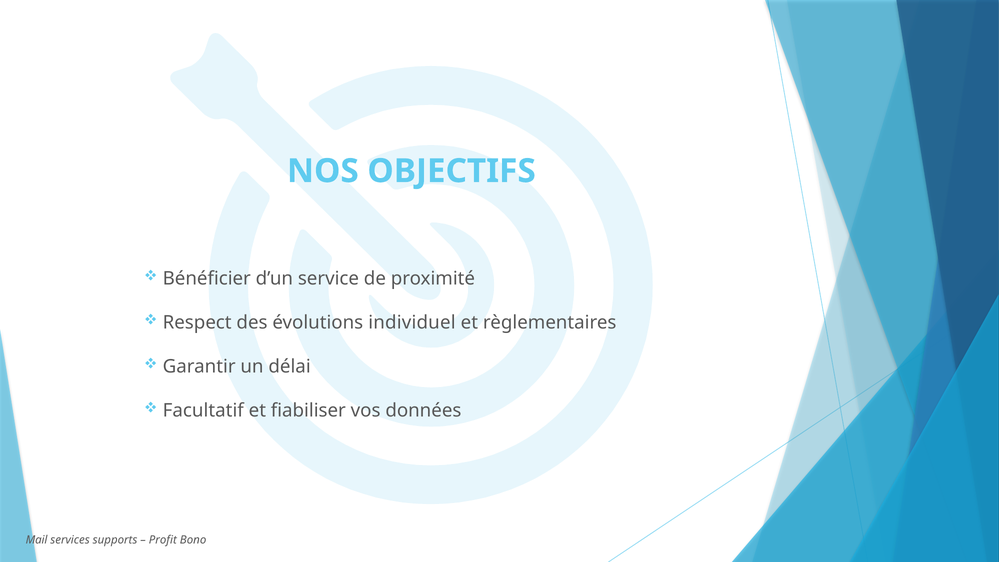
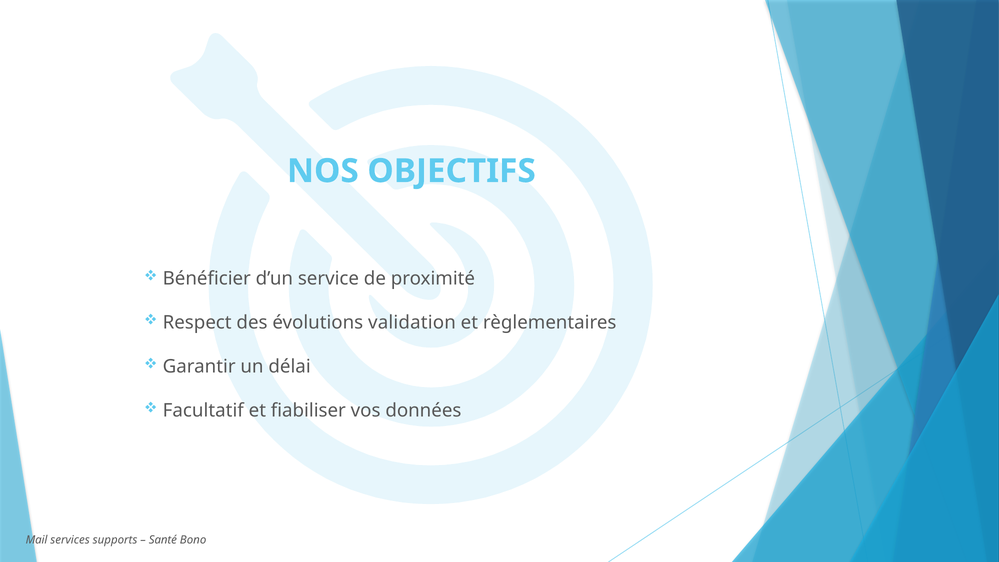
individuel: individuel -> validation
Profit: Profit -> Santé
